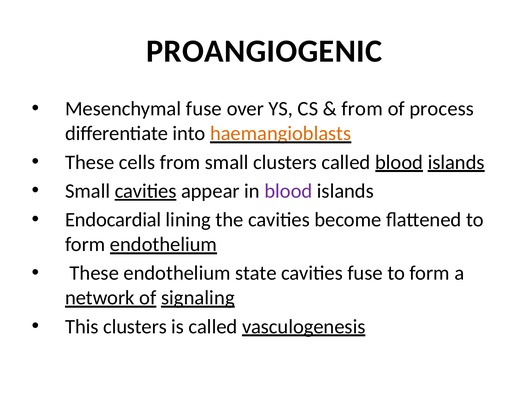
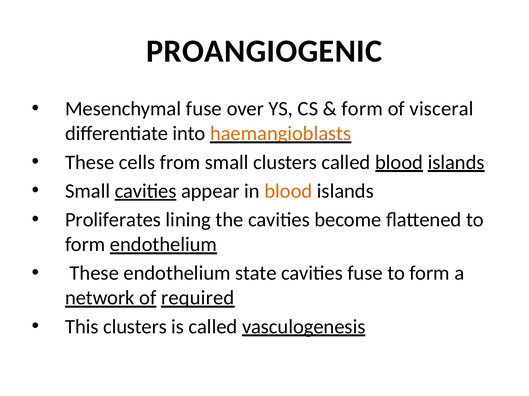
from at (362, 109): from -> form
process: process -> visceral
blood at (288, 191) colour: purple -> orange
Endocardial: Endocardial -> Proliferates
signaling: signaling -> required
